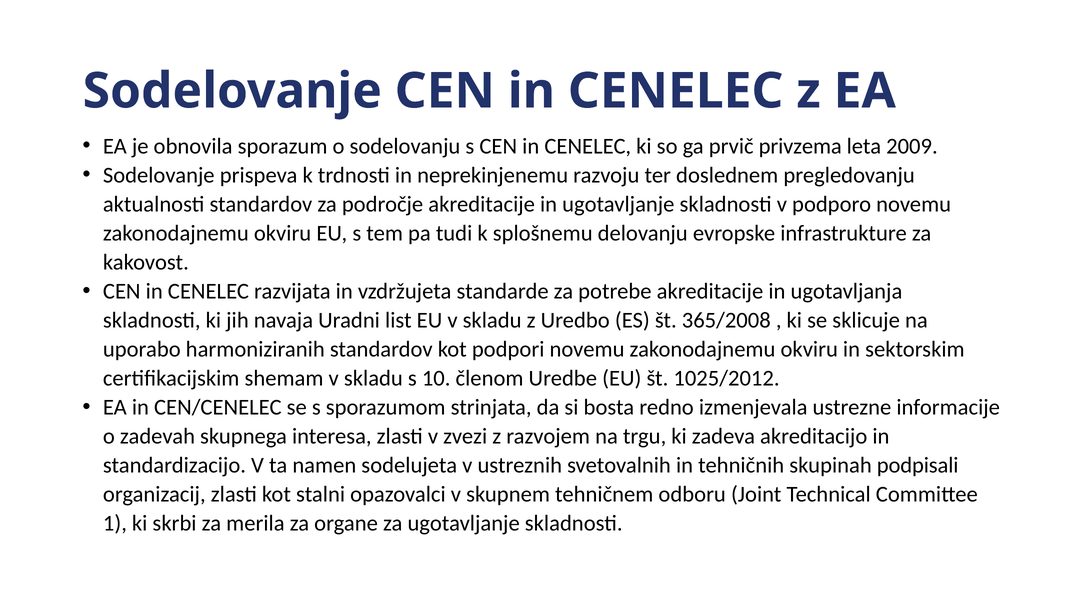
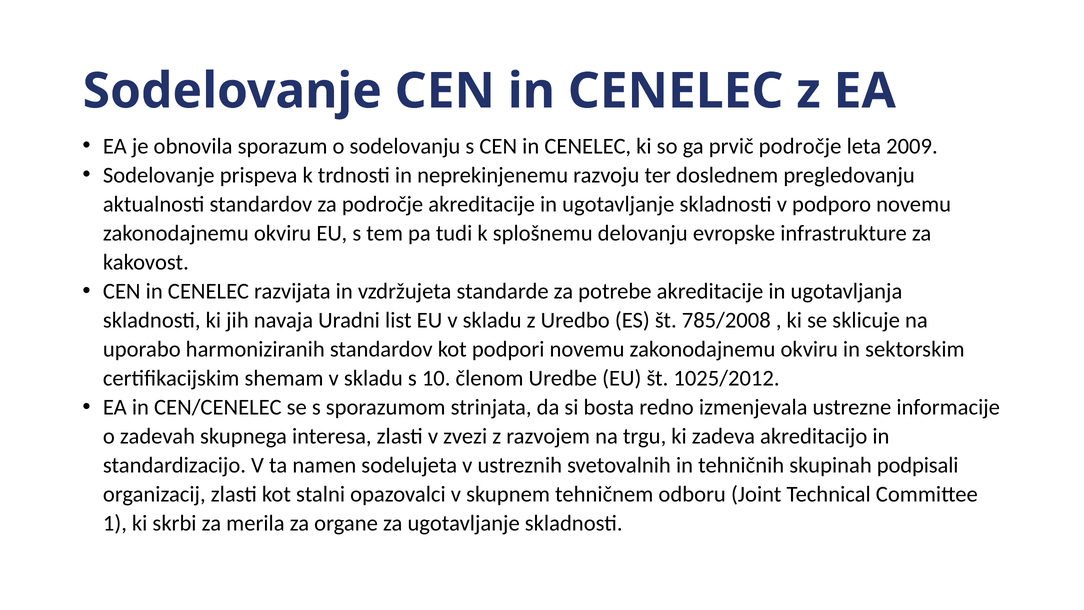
prvič privzema: privzema -> področje
365/2008: 365/2008 -> 785/2008
